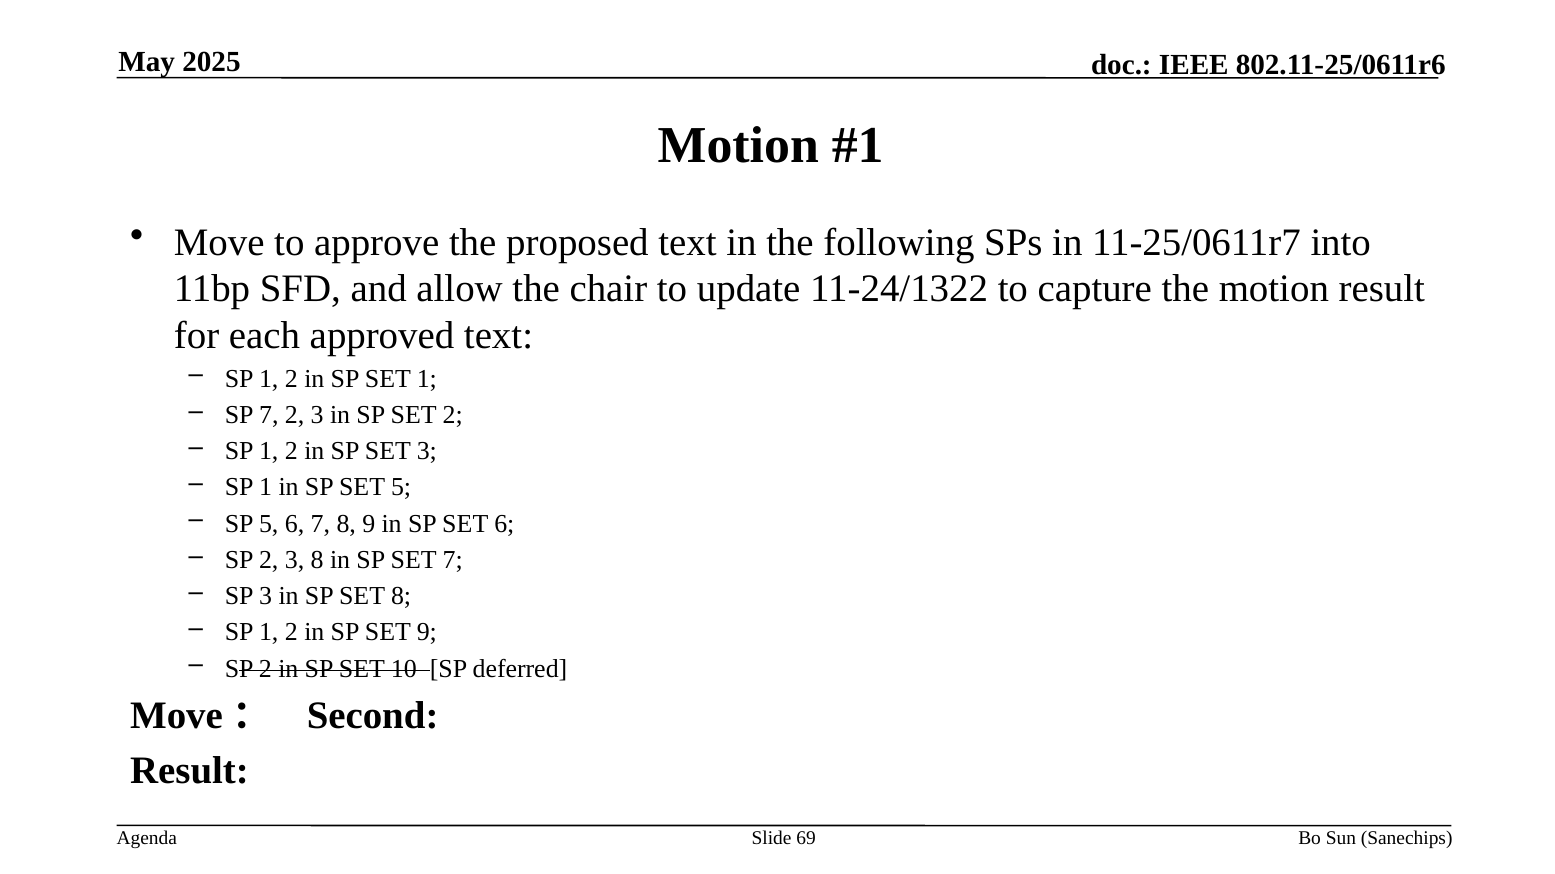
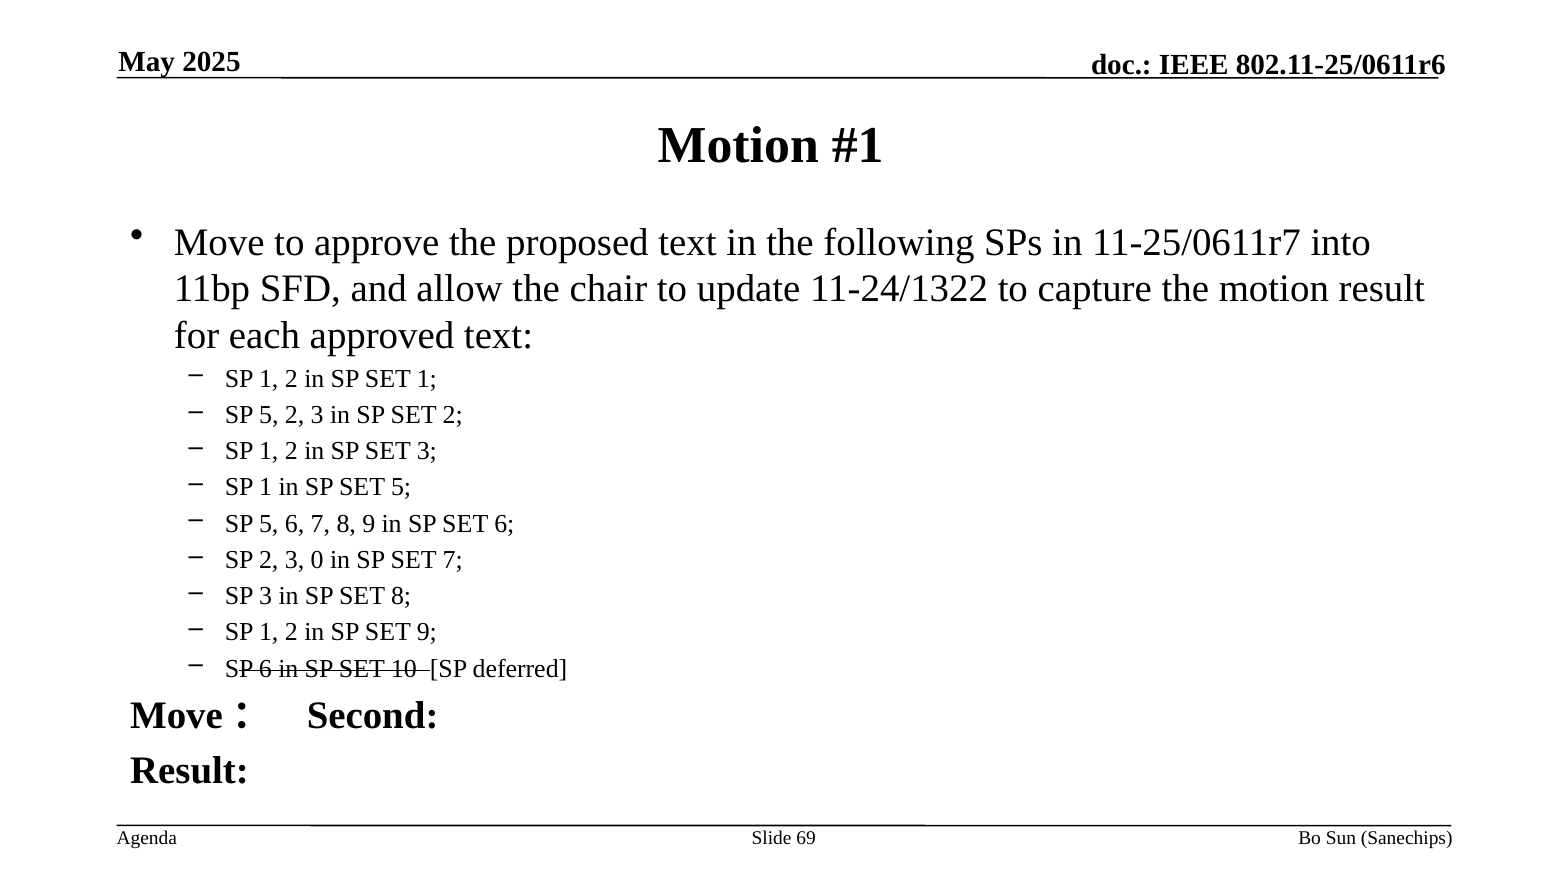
7 at (269, 415): 7 -> 5
3 8: 8 -> 0
2 at (265, 669): 2 -> 6
